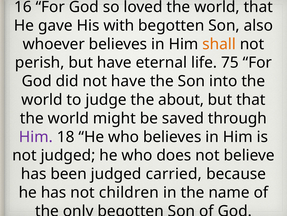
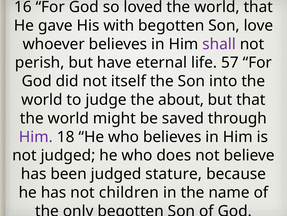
also: also -> love
shall colour: orange -> purple
75: 75 -> 57
not have: have -> itself
carried: carried -> stature
